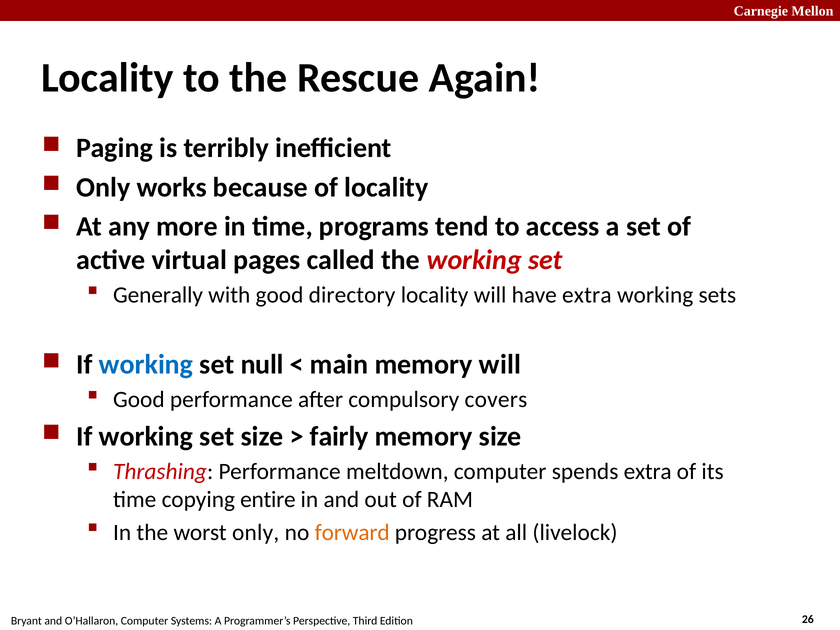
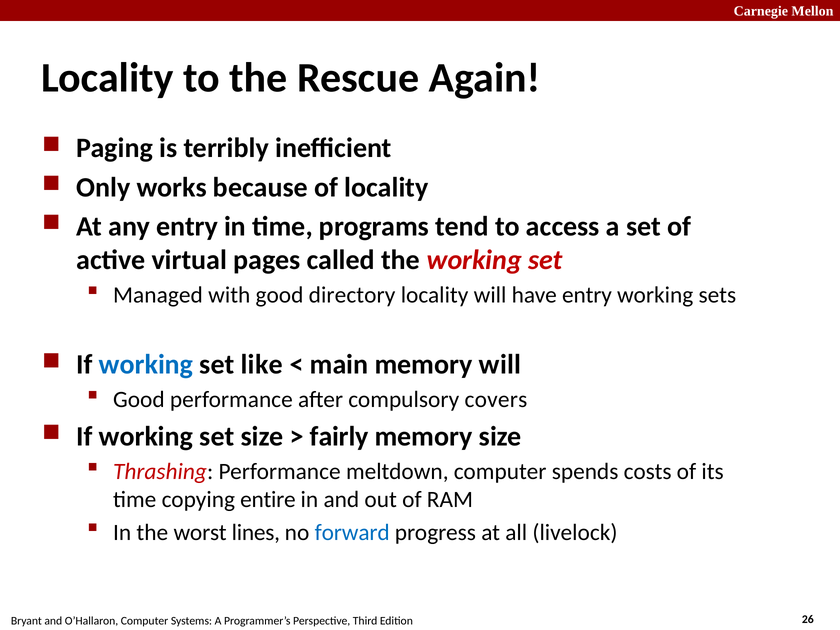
any more: more -> entry
Generally: Generally -> Managed
have extra: extra -> entry
null: null -> like
spends extra: extra -> costs
worst only: only -> lines
forward colour: orange -> blue
